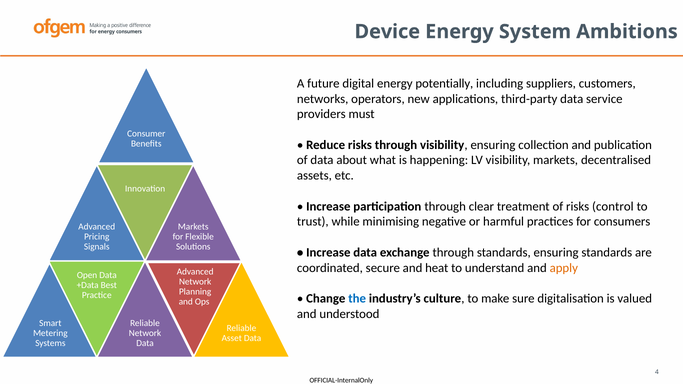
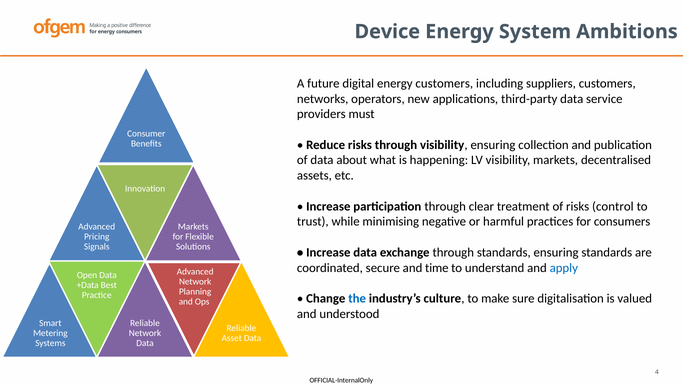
energy potentially: potentially -> customers
heat: heat -> time
apply colour: orange -> blue
